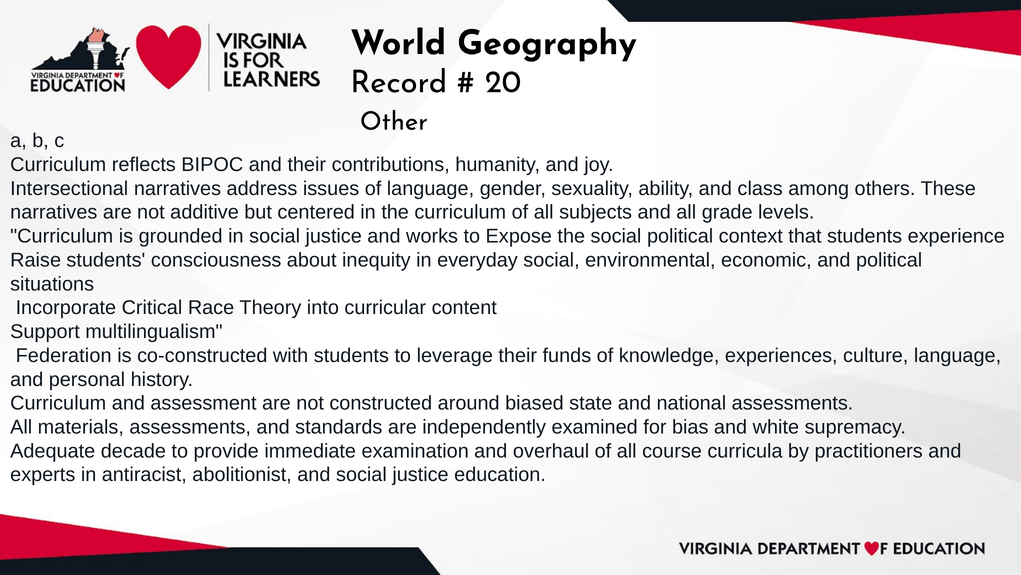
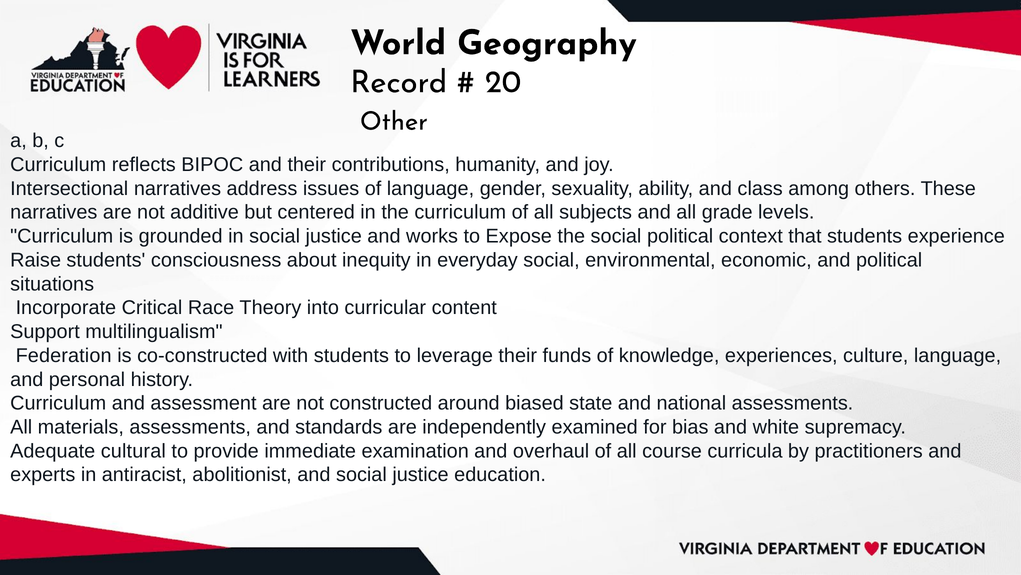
decade: decade -> cultural
